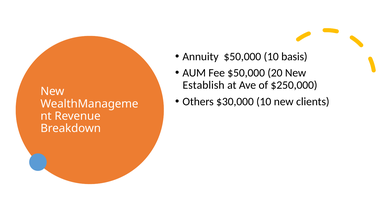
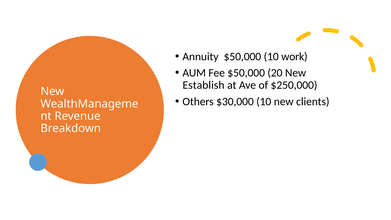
basis: basis -> work
